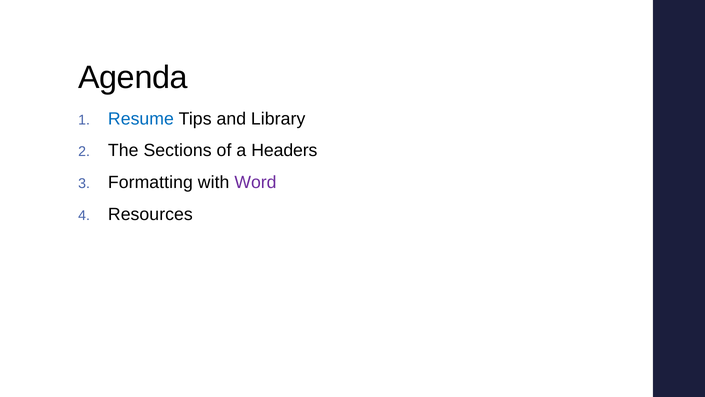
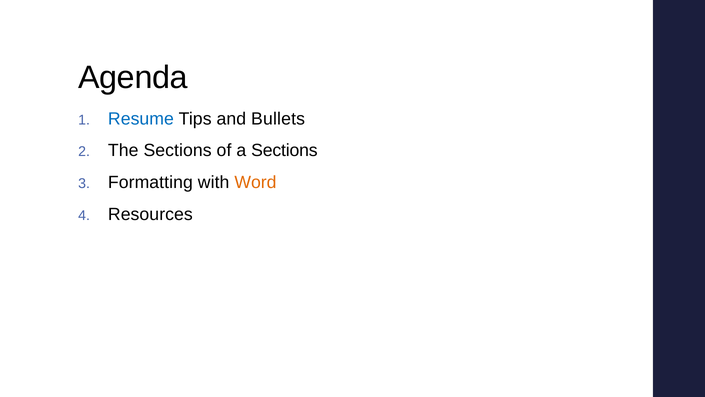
Library: Library -> Bullets
a Headers: Headers -> Sections
Word colour: purple -> orange
